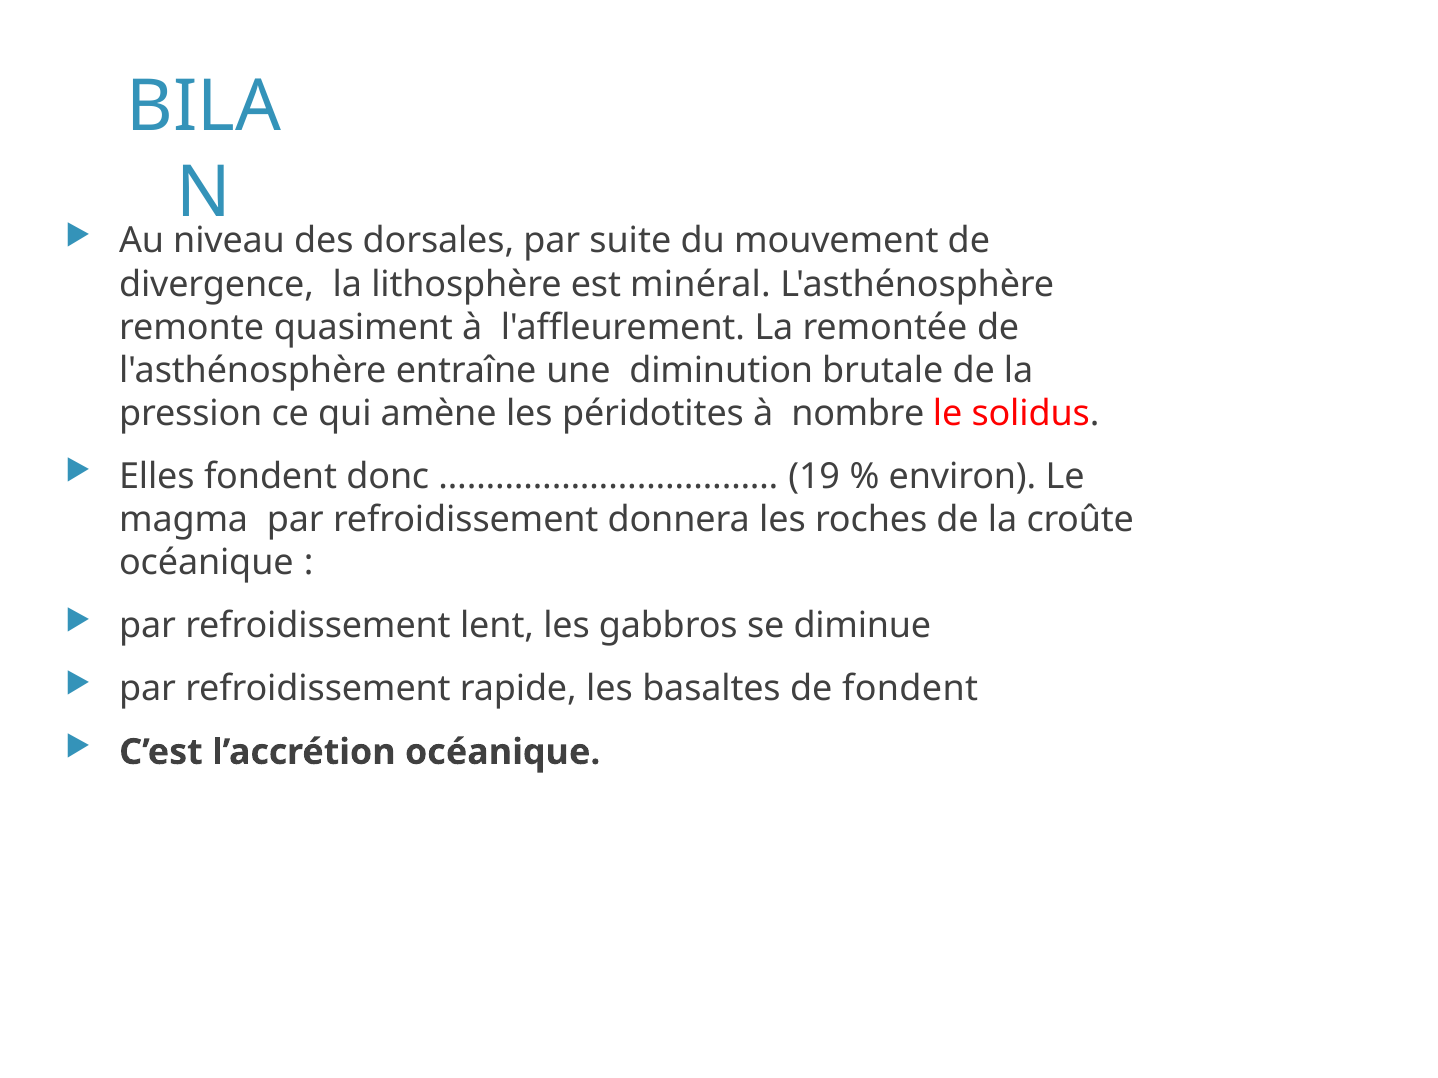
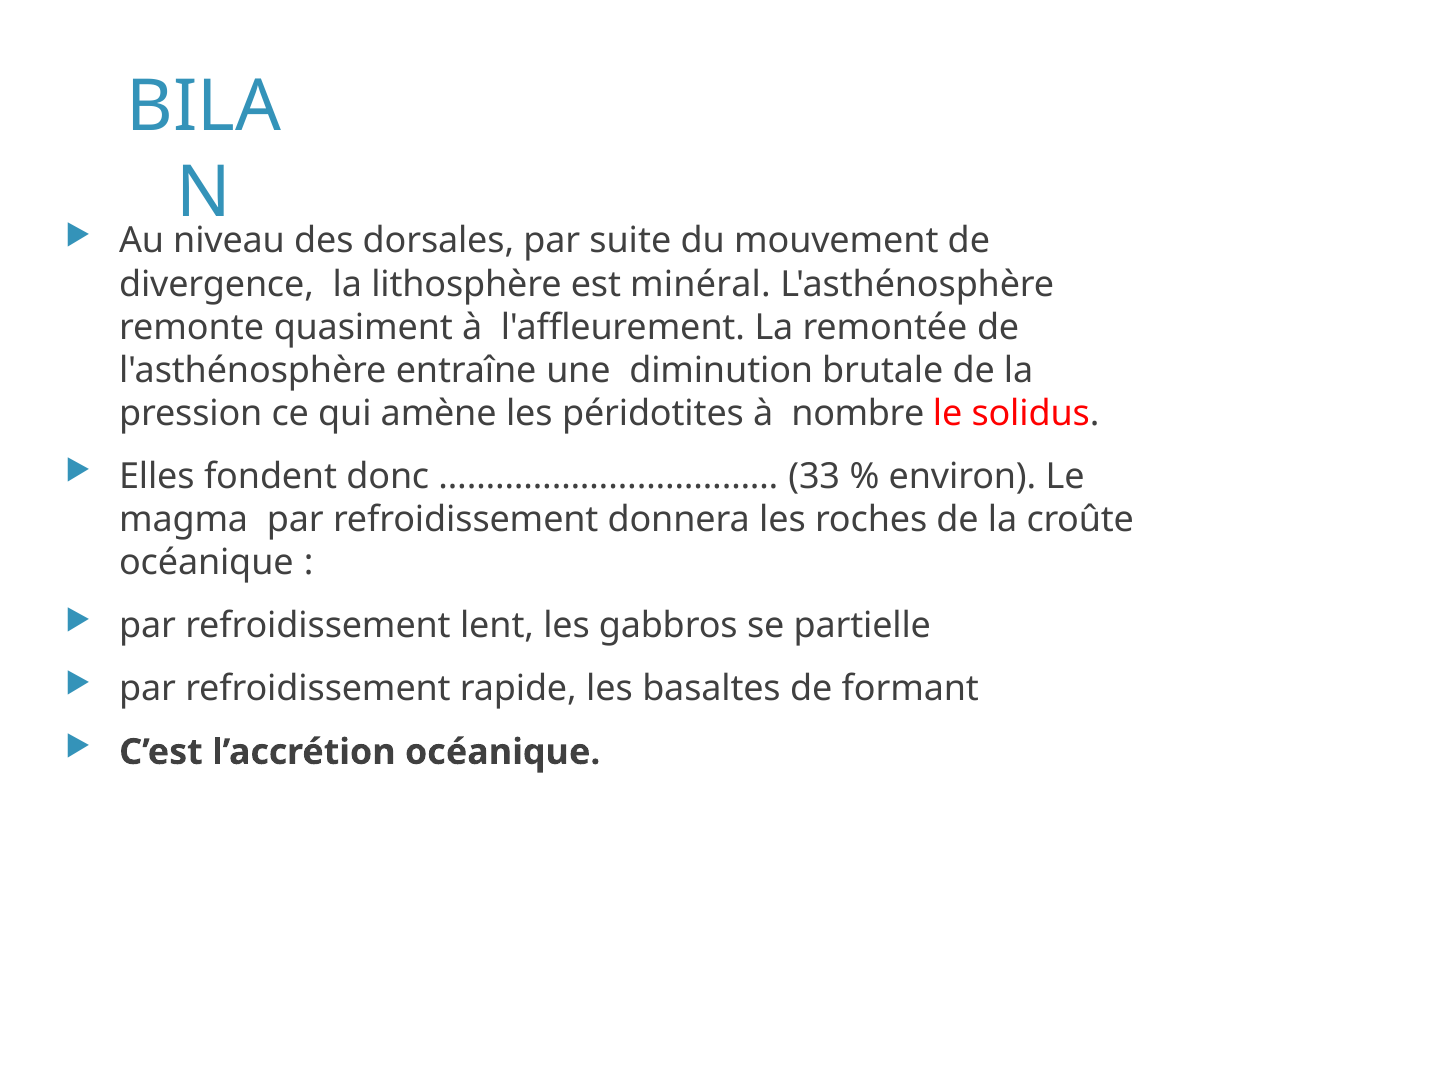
19: 19 -> 33
diminue: diminue -> partielle
de fondent: fondent -> formant
